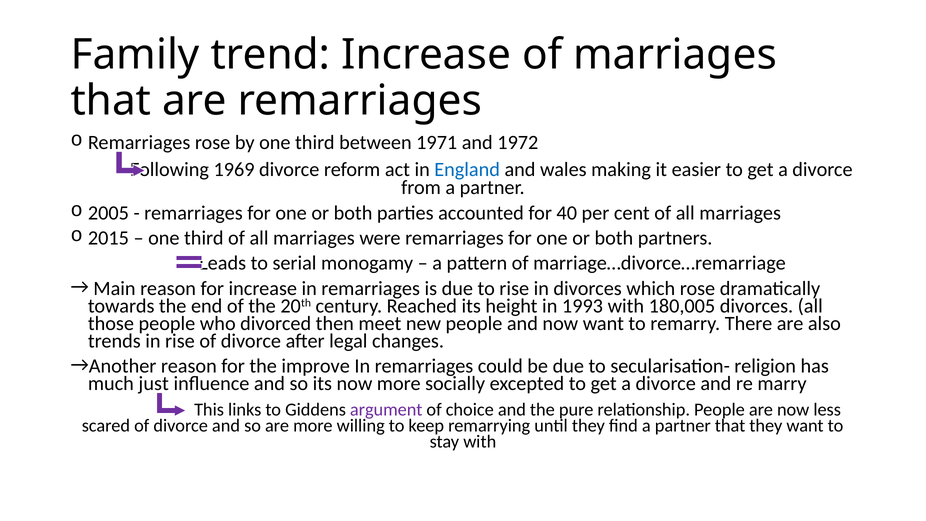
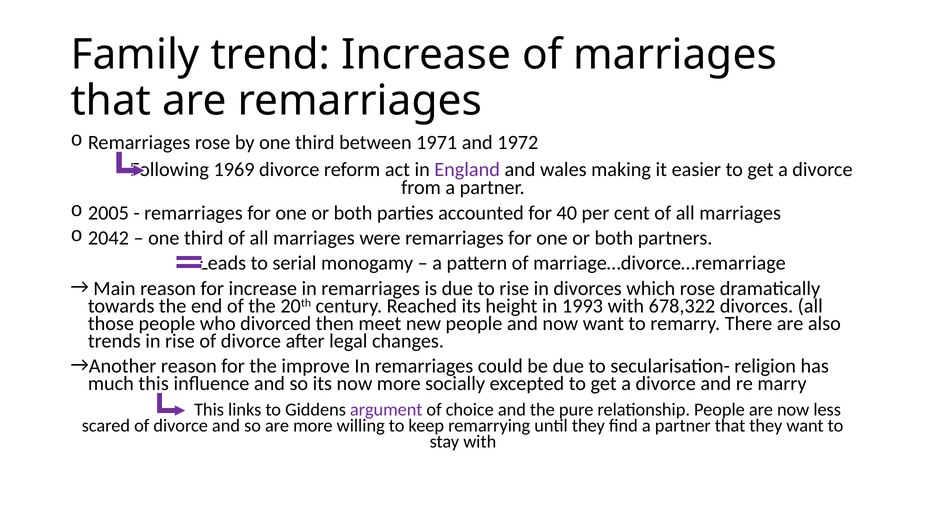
England colour: blue -> purple
2015: 2015 -> 2042
180,005: 180,005 -> 678,322
much just: just -> this
